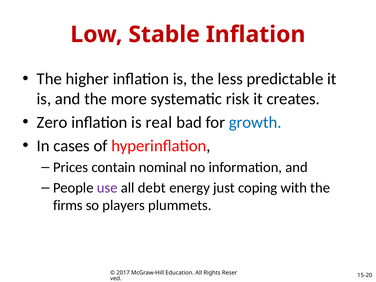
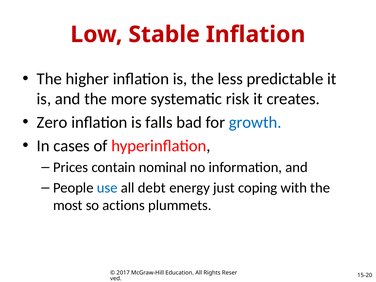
real: real -> falls
use colour: purple -> blue
firms: firms -> most
players: players -> actions
